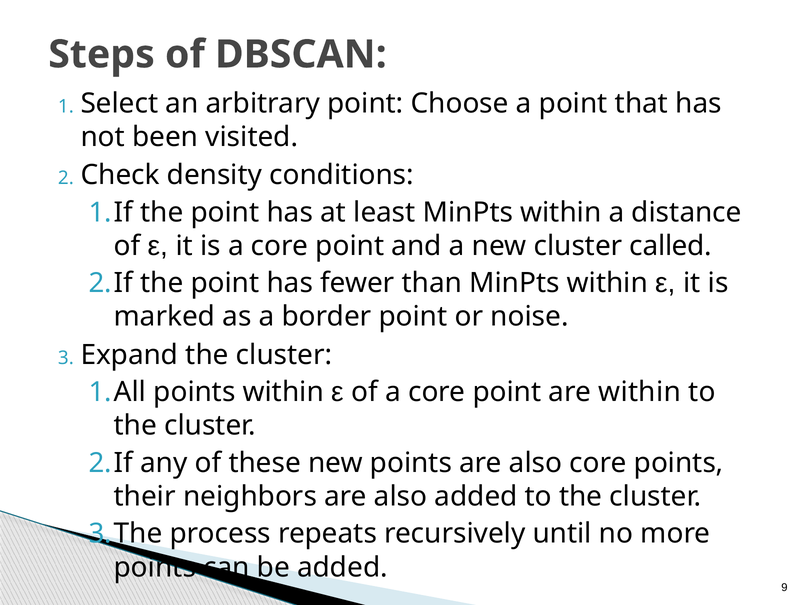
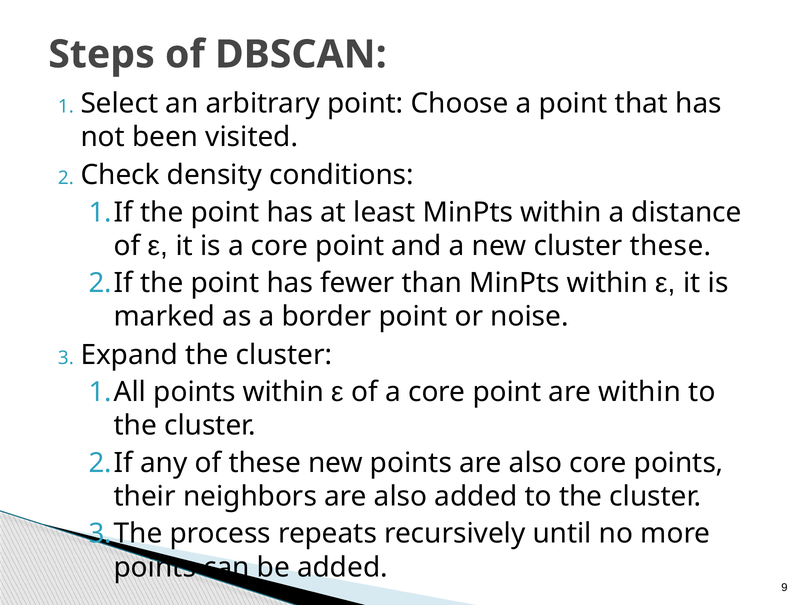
cluster called: called -> these
